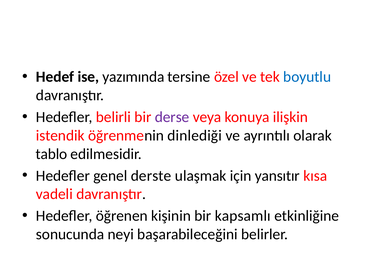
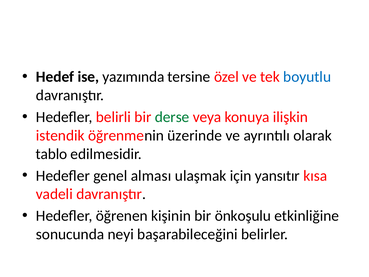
derse colour: purple -> green
dinlediği: dinlediği -> üzerinde
derste: derste -> alması
kapsamlı: kapsamlı -> önkoşulu
